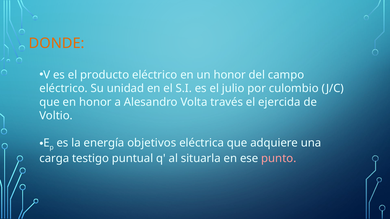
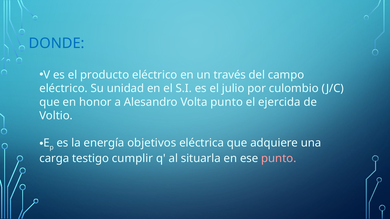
DONDE colour: orange -> blue
un honor: honor -> través
Volta través: través -> punto
puntual: puntual -> cumplir
